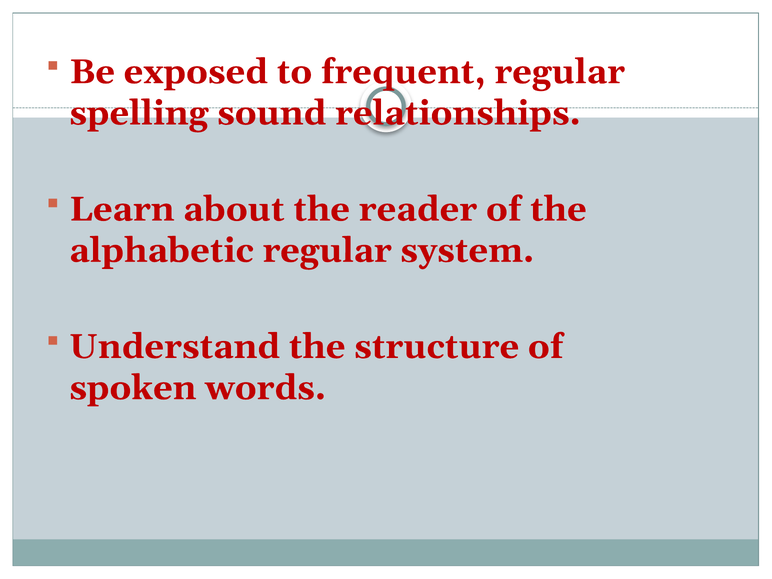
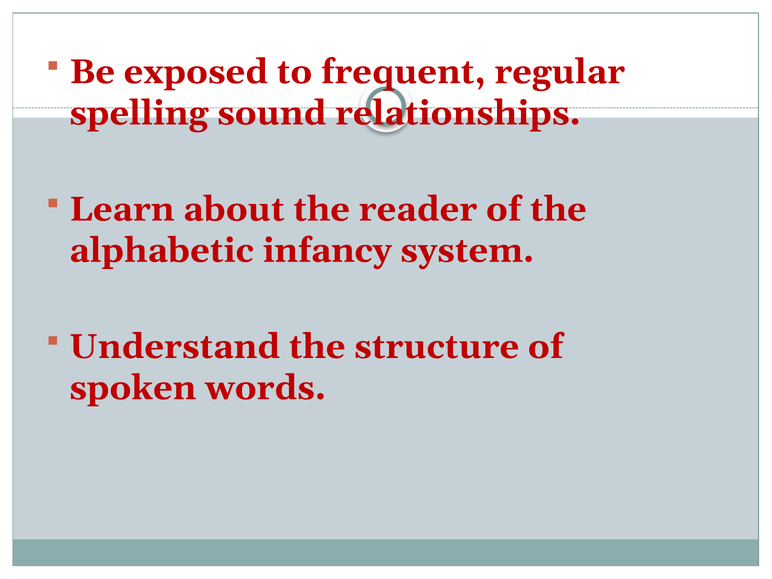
alphabetic regular: regular -> infancy
